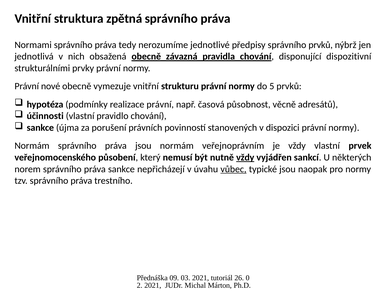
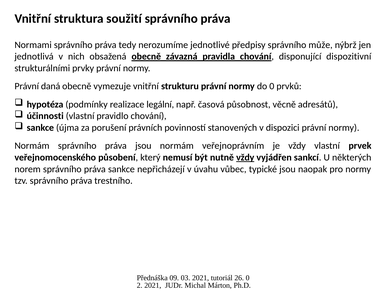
zpětná: zpětná -> soužití
správního prvků: prvků -> může
nové: nové -> daná
do 5: 5 -> 0
realizace právní: právní -> legální
vůbec underline: present -> none
